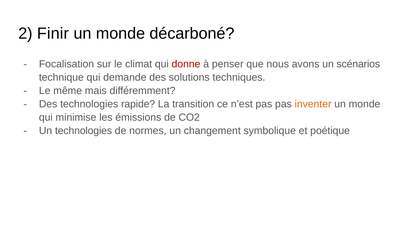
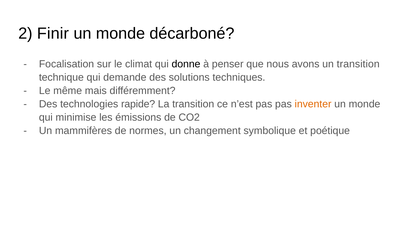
donne colour: red -> black
un scénarios: scénarios -> transition
Un technologies: technologies -> mammifères
